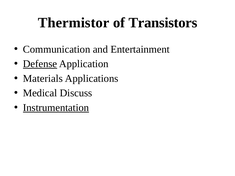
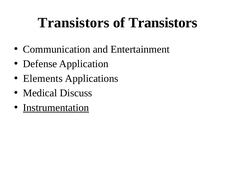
Thermistor at (74, 23): Thermistor -> Transistors
Defense underline: present -> none
Materials: Materials -> Elements
